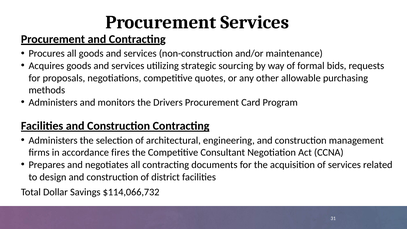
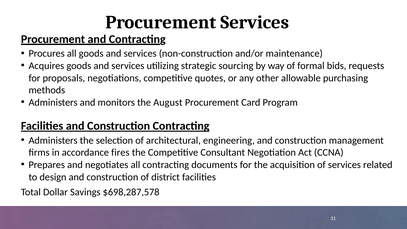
Drivers: Drivers -> August
$114,066,732: $114,066,732 -> $698,287,578
